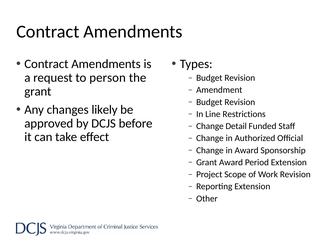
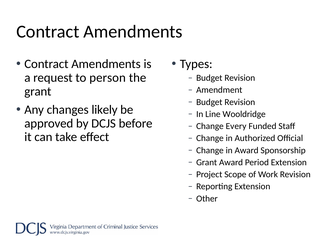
Restrictions: Restrictions -> Wooldridge
Detail: Detail -> Every
